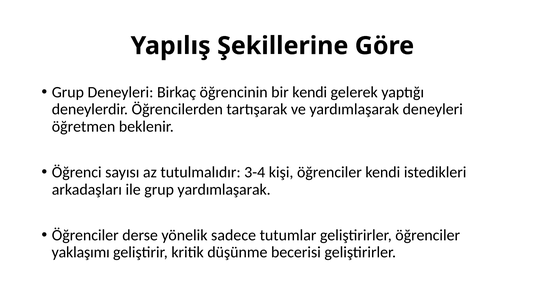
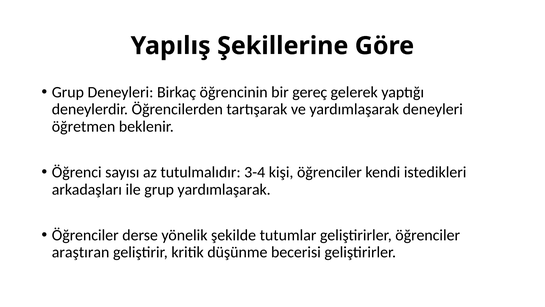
bir kendi: kendi -> gereç
sadece: sadece -> şekilde
yaklaşımı: yaklaşımı -> araştıran
